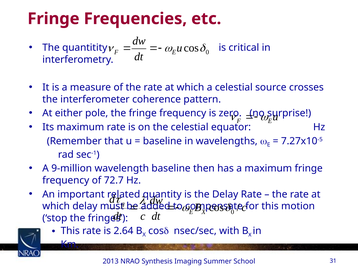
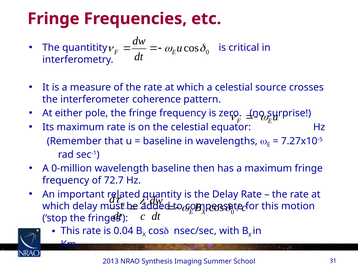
9-million: 9-million -> 0-million
2.64: 2.64 -> 0.04
